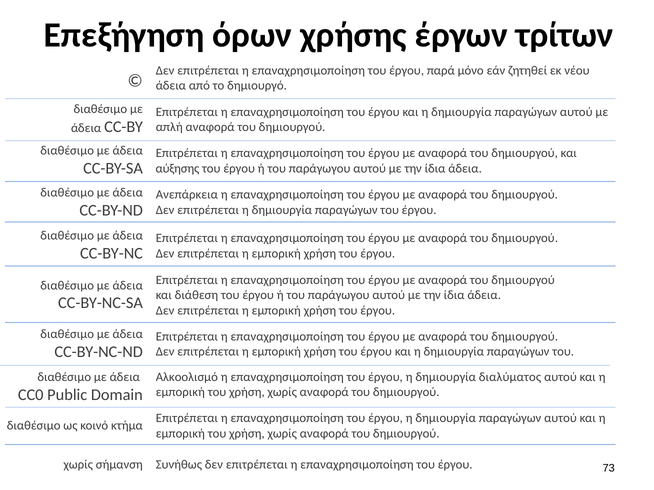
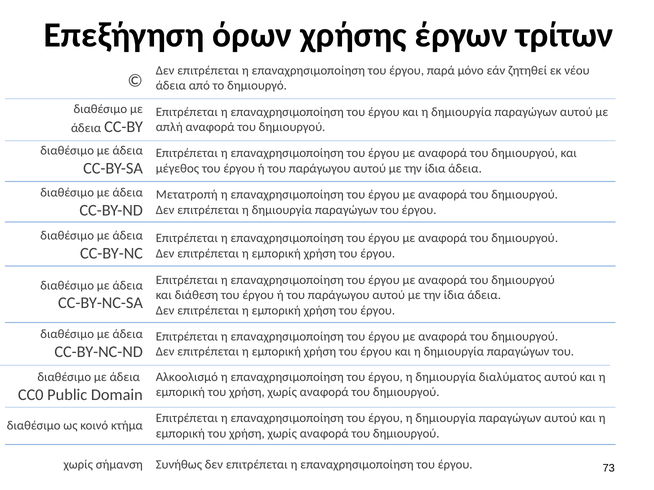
αύξησης: αύξησης -> μέγεθος
Ανεπάρκεια: Ανεπάρκεια -> Μετατροπή
